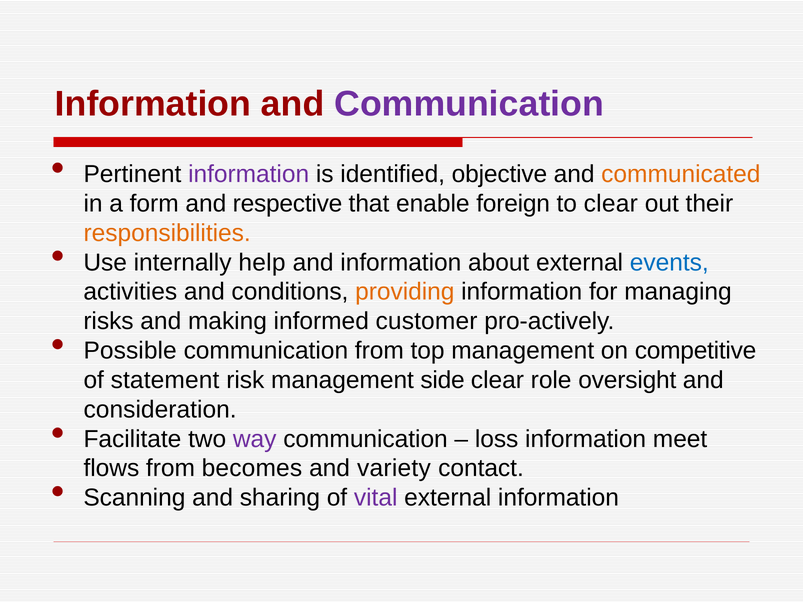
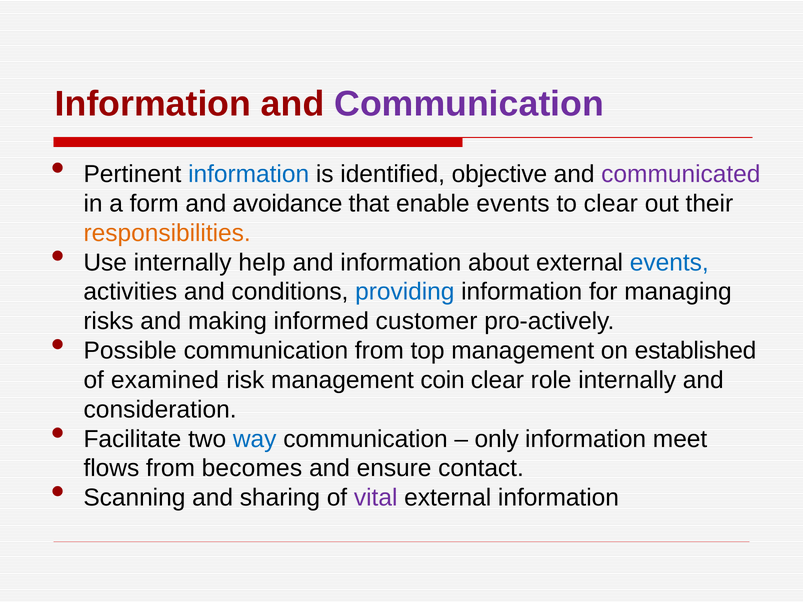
information at (249, 174) colour: purple -> blue
communicated colour: orange -> purple
respective: respective -> avoidance
enable foreign: foreign -> events
providing colour: orange -> blue
competitive: competitive -> established
statement: statement -> examined
side: side -> coin
role oversight: oversight -> internally
way colour: purple -> blue
loss: loss -> only
variety: variety -> ensure
